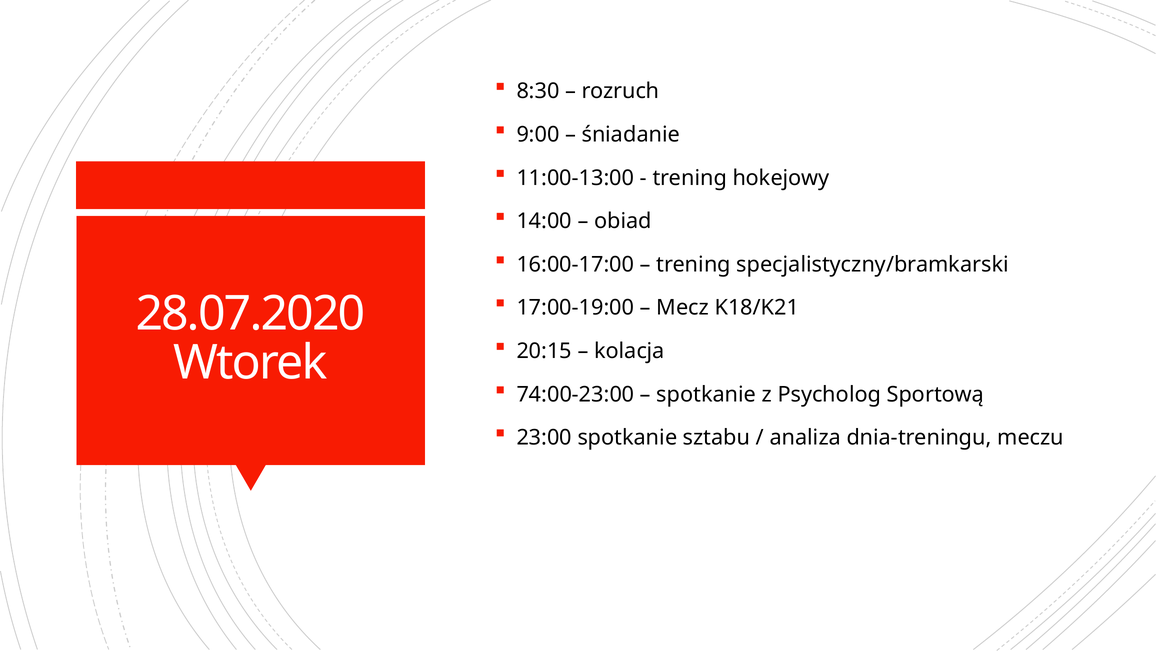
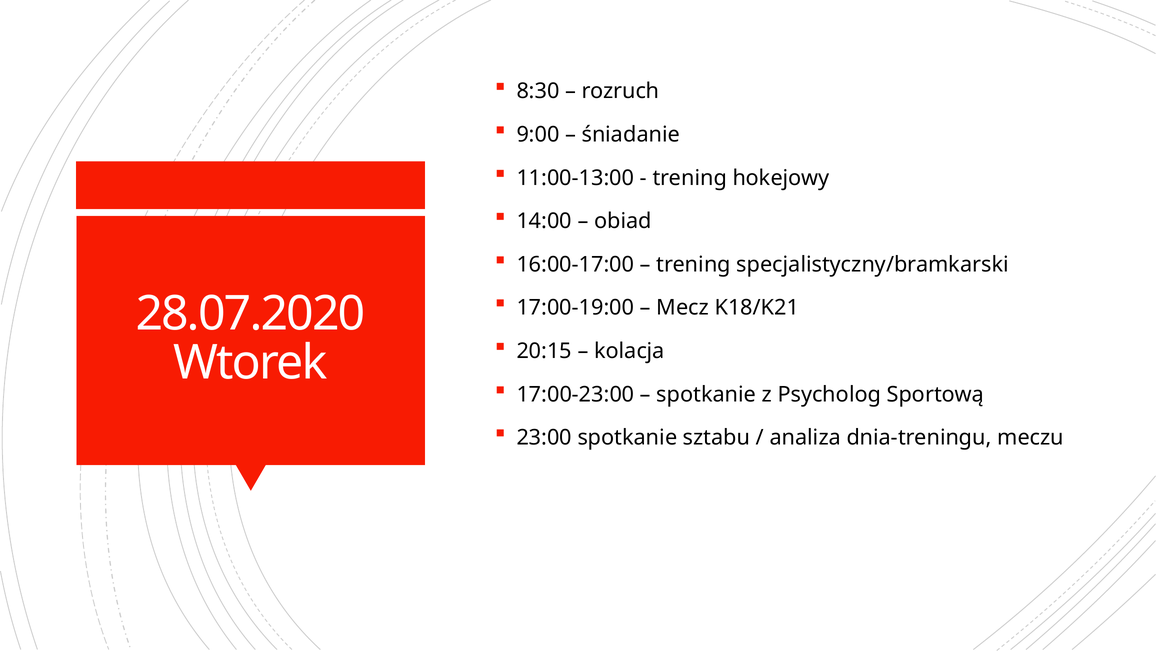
74:00-23:00: 74:00-23:00 -> 17:00-23:00
